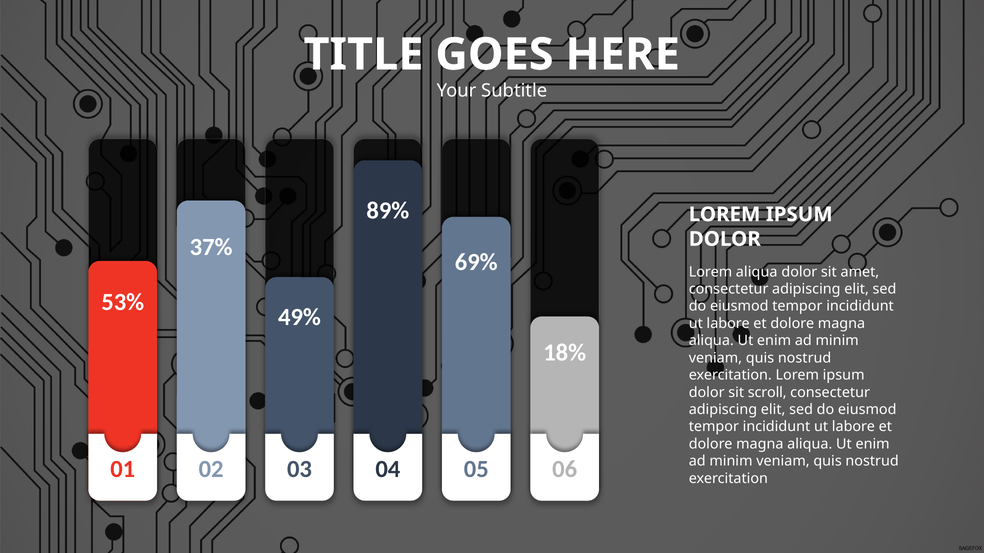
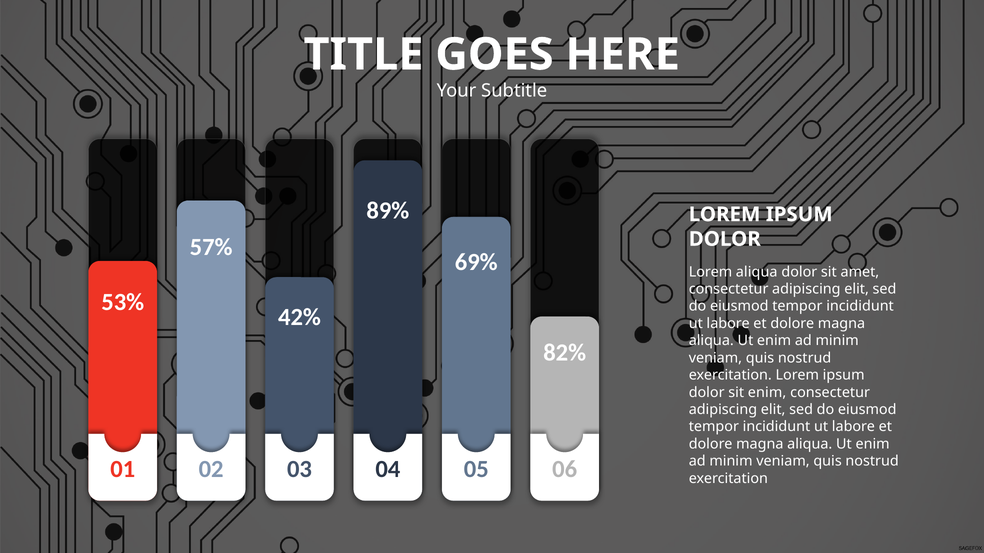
37%: 37% -> 57%
49%: 49% -> 42%
18%: 18% -> 82%
sit scroll: scroll -> enim
